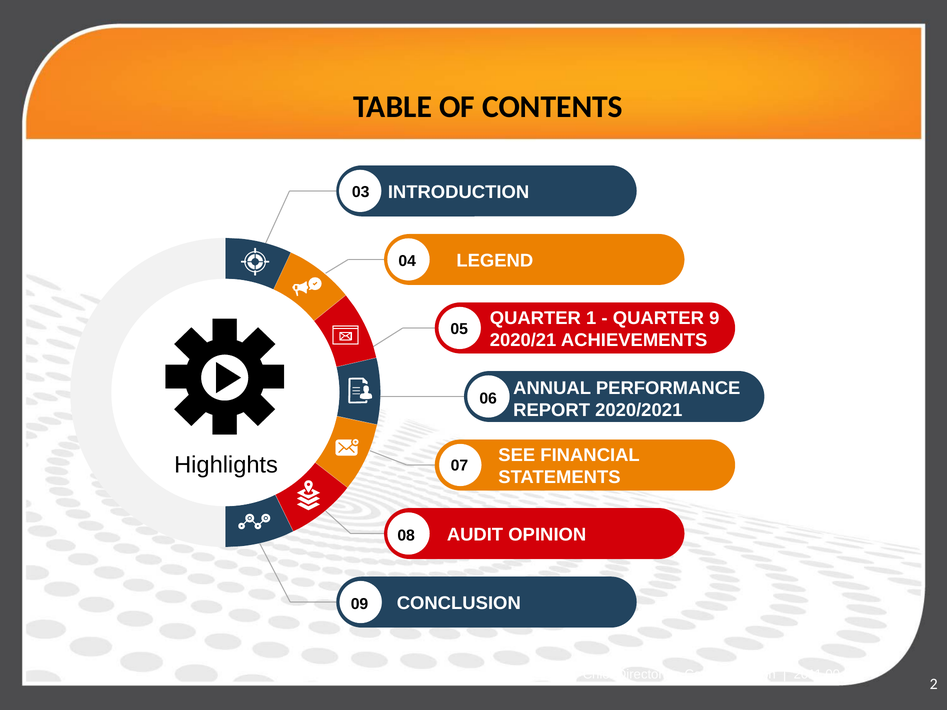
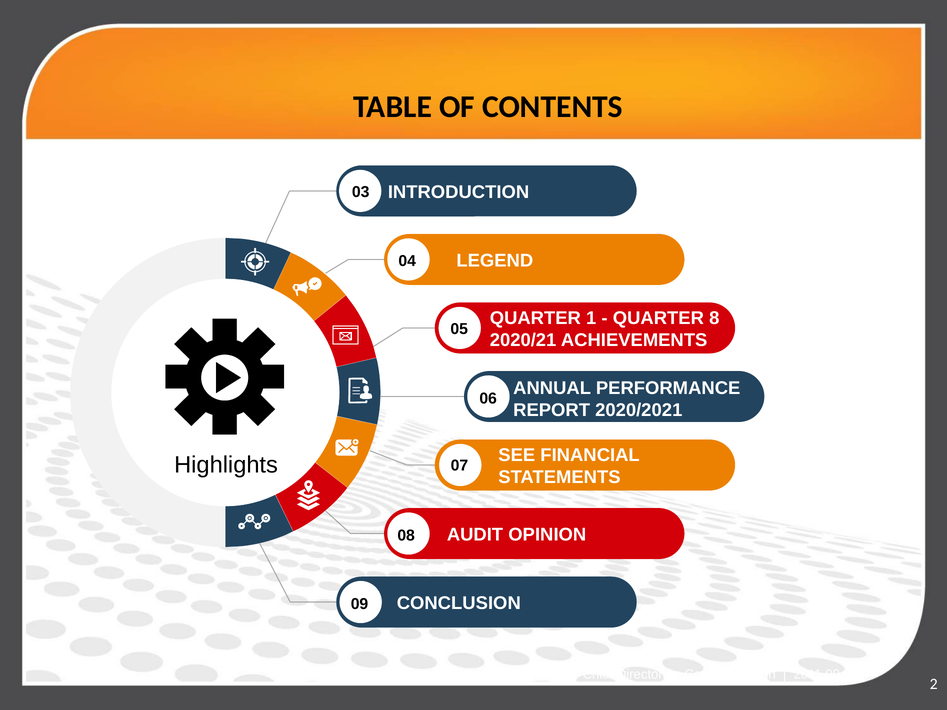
9: 9 -> 8
